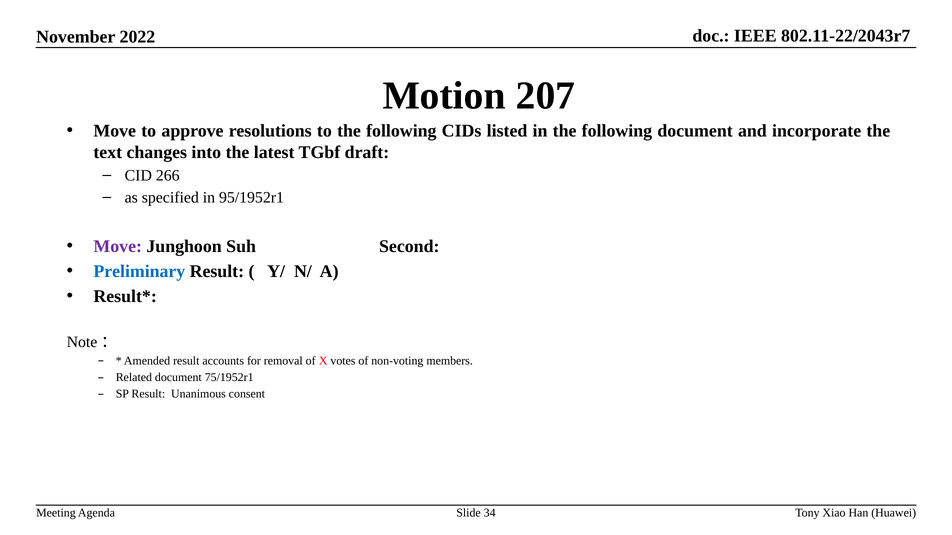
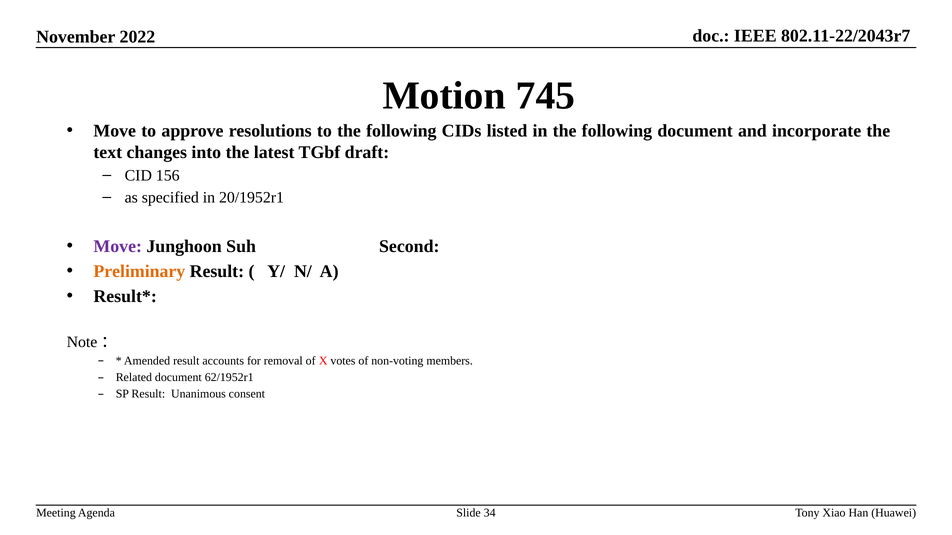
207: 207 -> 745
266: 266 -> 156
95/1952r1: 95/1952r1 -> 20/1952r1
Preliminary colour: blue -> orange
75/1952r1: 75/1952r1 -> 62/1952r1
